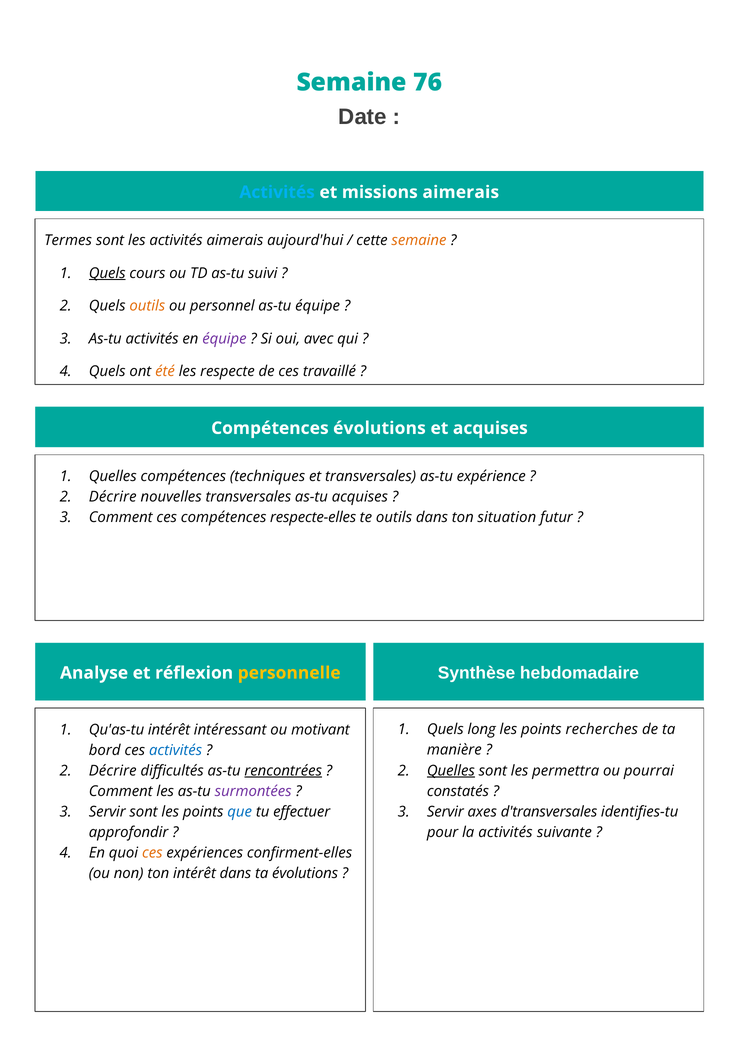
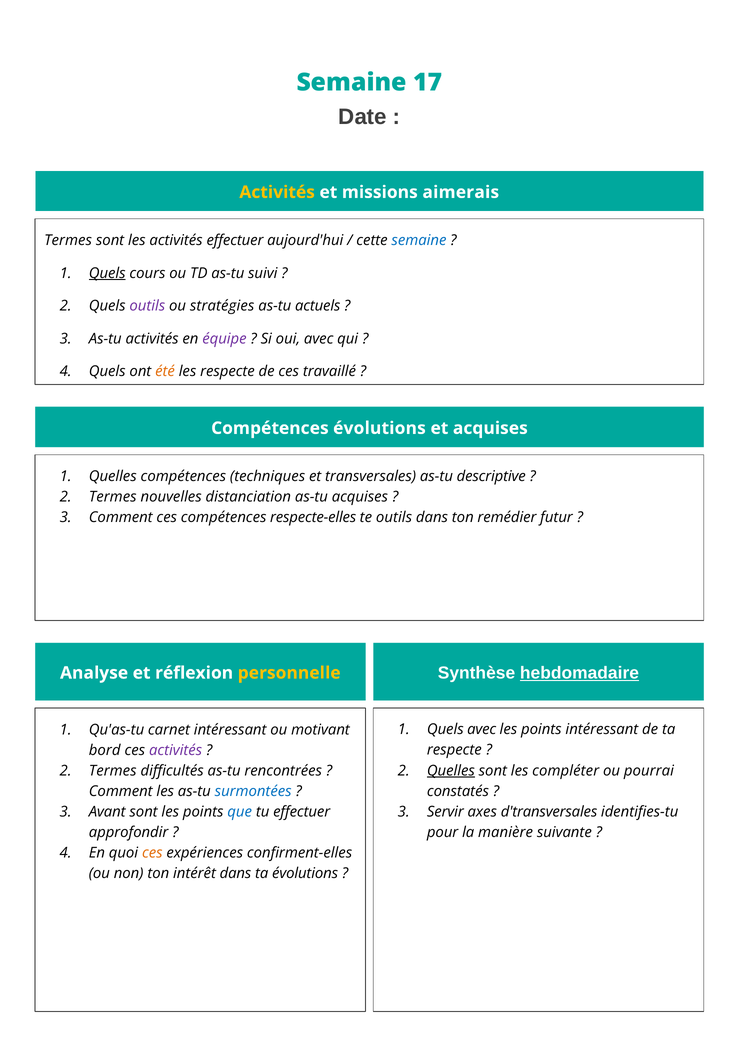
76: 76 -> 17
Activités at (277, 192) colour: light blue -> yellow
activités aimerais: aimerais -> effectuer
semaine at (419, 240) colour: orange -> blue
outils at (147, 306) colour: orange -> purple
personnel: personnel -> stratégies
as-tu équipe: équipe -> actuels
expérience: expérience -> descriptive
Décrire at (113, 497): Décrire -> Termes
nouvelles transversales: transversales -> distanciation
situation: situation -> remédier
hebdomadaire underline: none -> present
Quels long: long -> avec
points recherches: recherches -> intéressant
Qu'as-tu intérêt: intérêt -> carnet
manière at (454, 750): manière -> respecte
activités at (176, 750) colour: blue -> purple
permettra: permettra -> compléter
Décrire at (113, 771): Décrire -> Termes
rencontrées underline: present -> none
surmontées colour: purple -> blue
Servir at (107, 812): Servir -> Avant
la activités: activités -> manière
